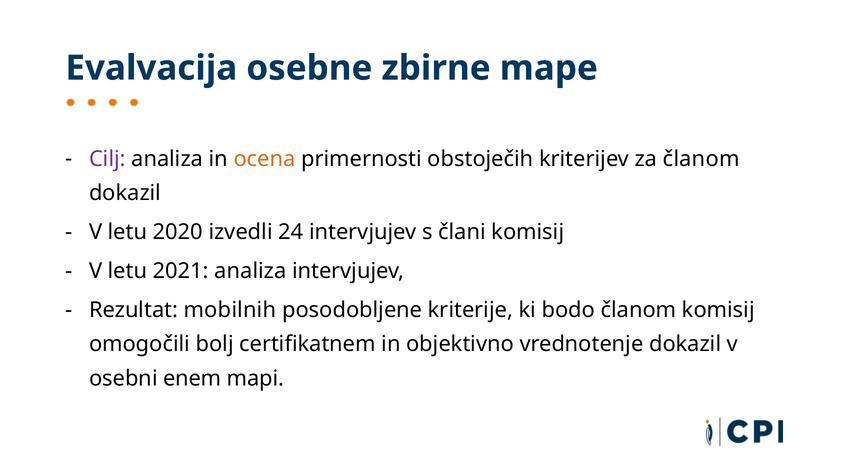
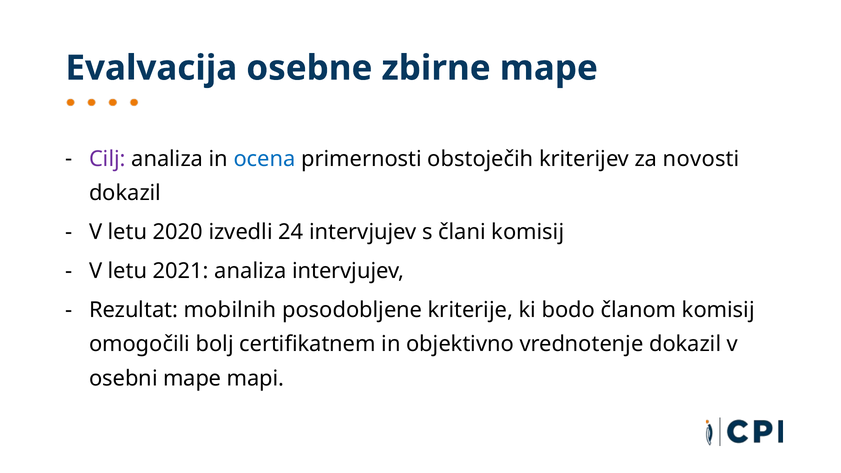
ocena colour: orange -> blue
za članom: članom -> novosti
osebni enem: enem -> mape
